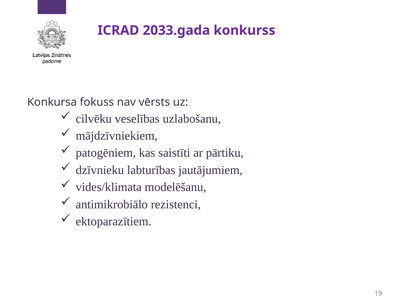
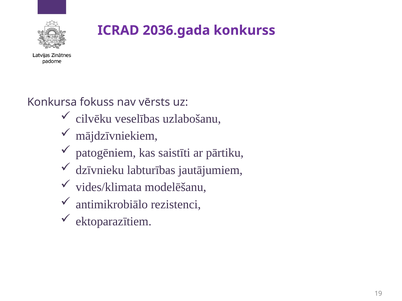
2033.gada: 2033.gada -> 2036.gada
